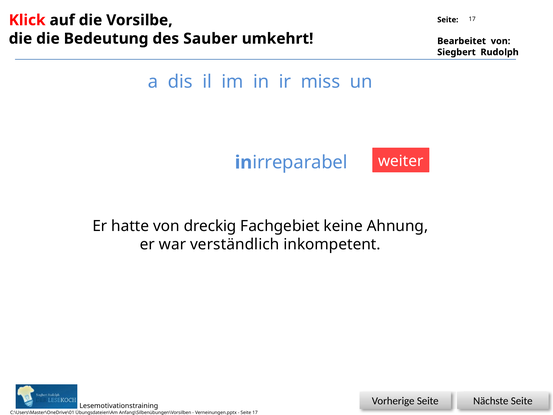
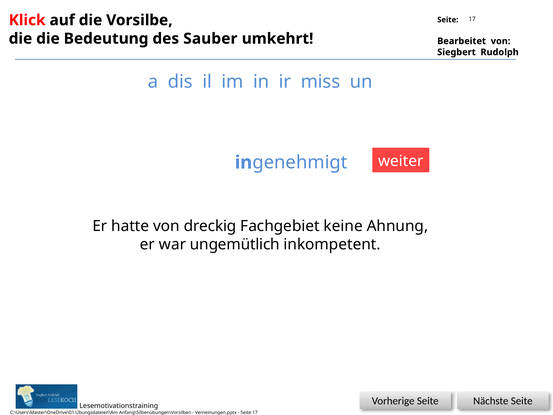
irreparabel: irreparabel -> genehmigt
verständlich: verständlich -> ungemütlich
